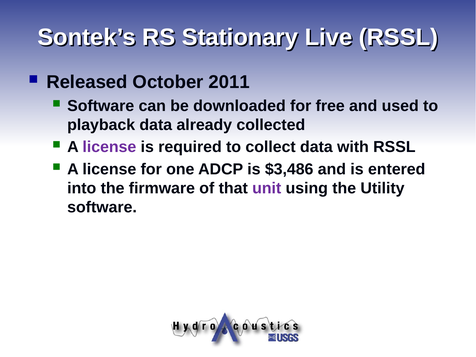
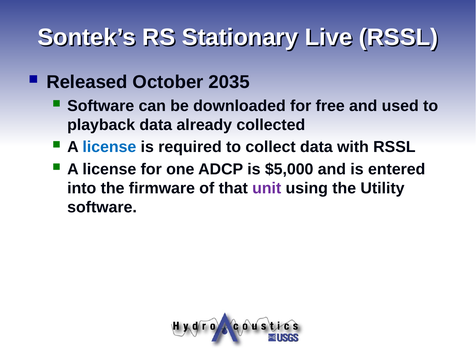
2011: 2011 -> 2035
license at (109, 147) colour: purple -> blue
$3,486: $3,486 -> $5,000
